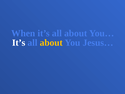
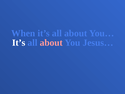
about at (51, 43) colour: yellow -> pink
